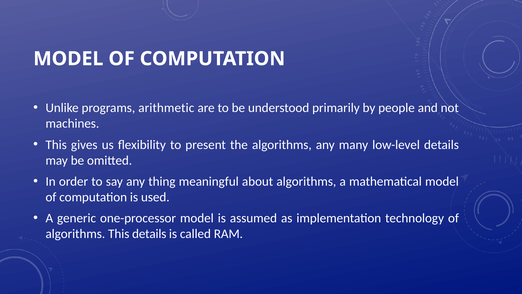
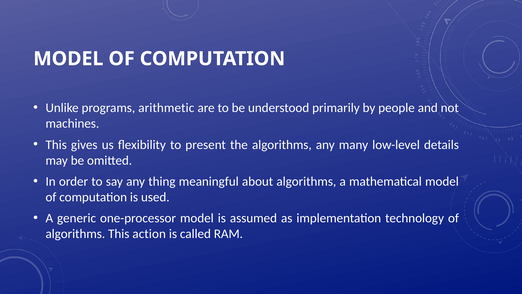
This details: details -> action
